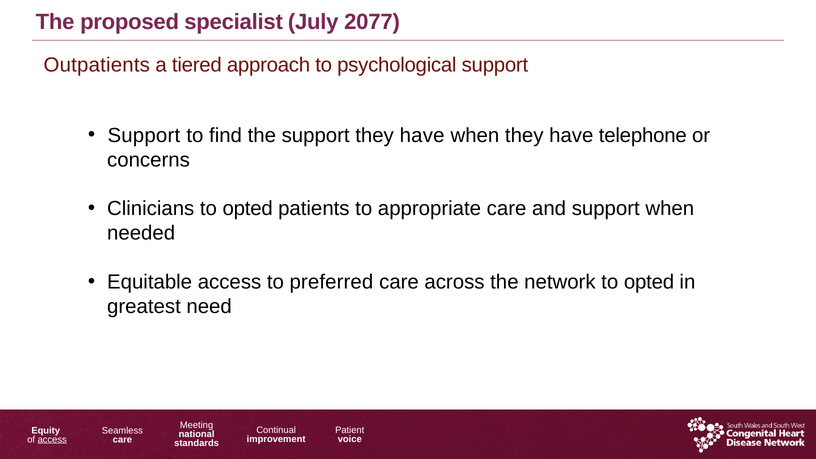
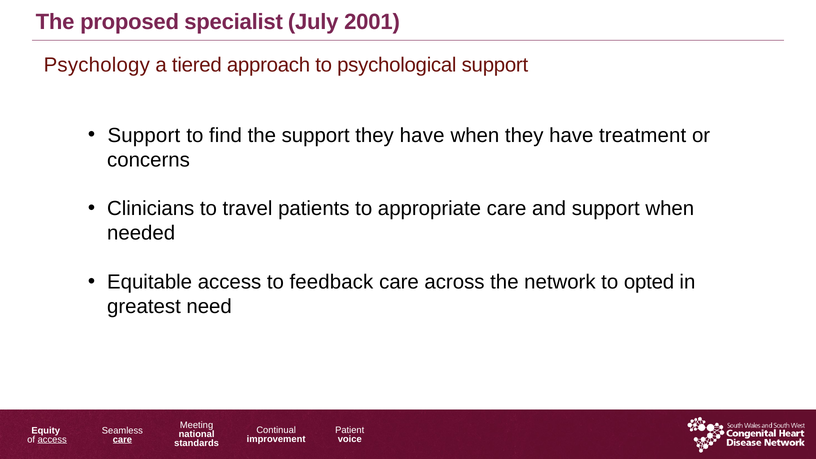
2077: 2077 -> 2001
Outpatients: Outpatients -> Psychology
telephone: telephone -> treatment
Clinicians to opted: opted -> travel
preferred: preferred -> feedback
care at (122, 439) underline: none -> present
